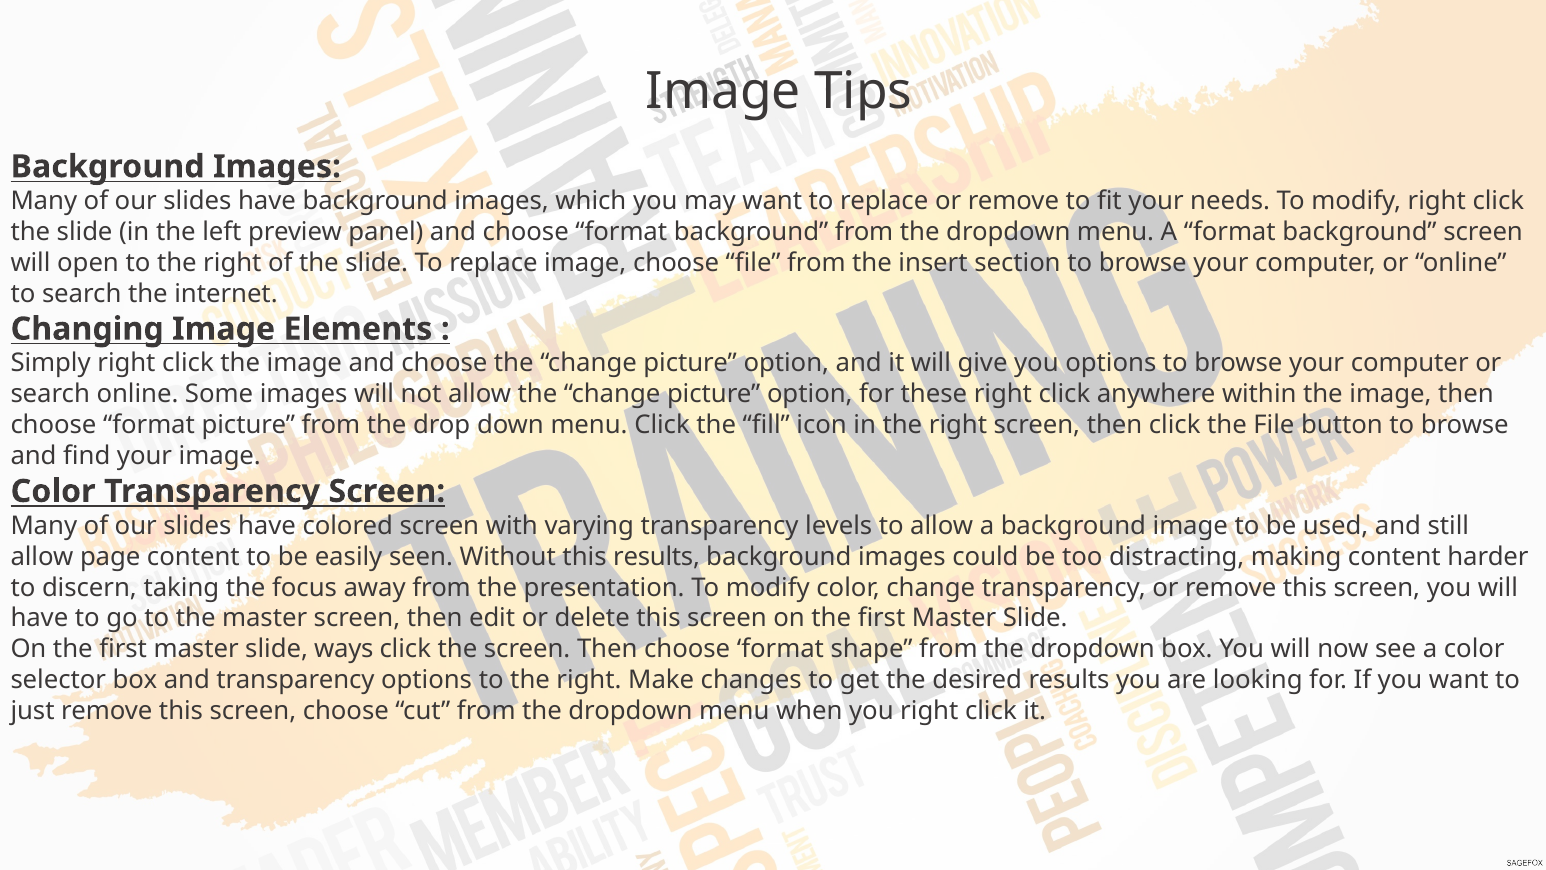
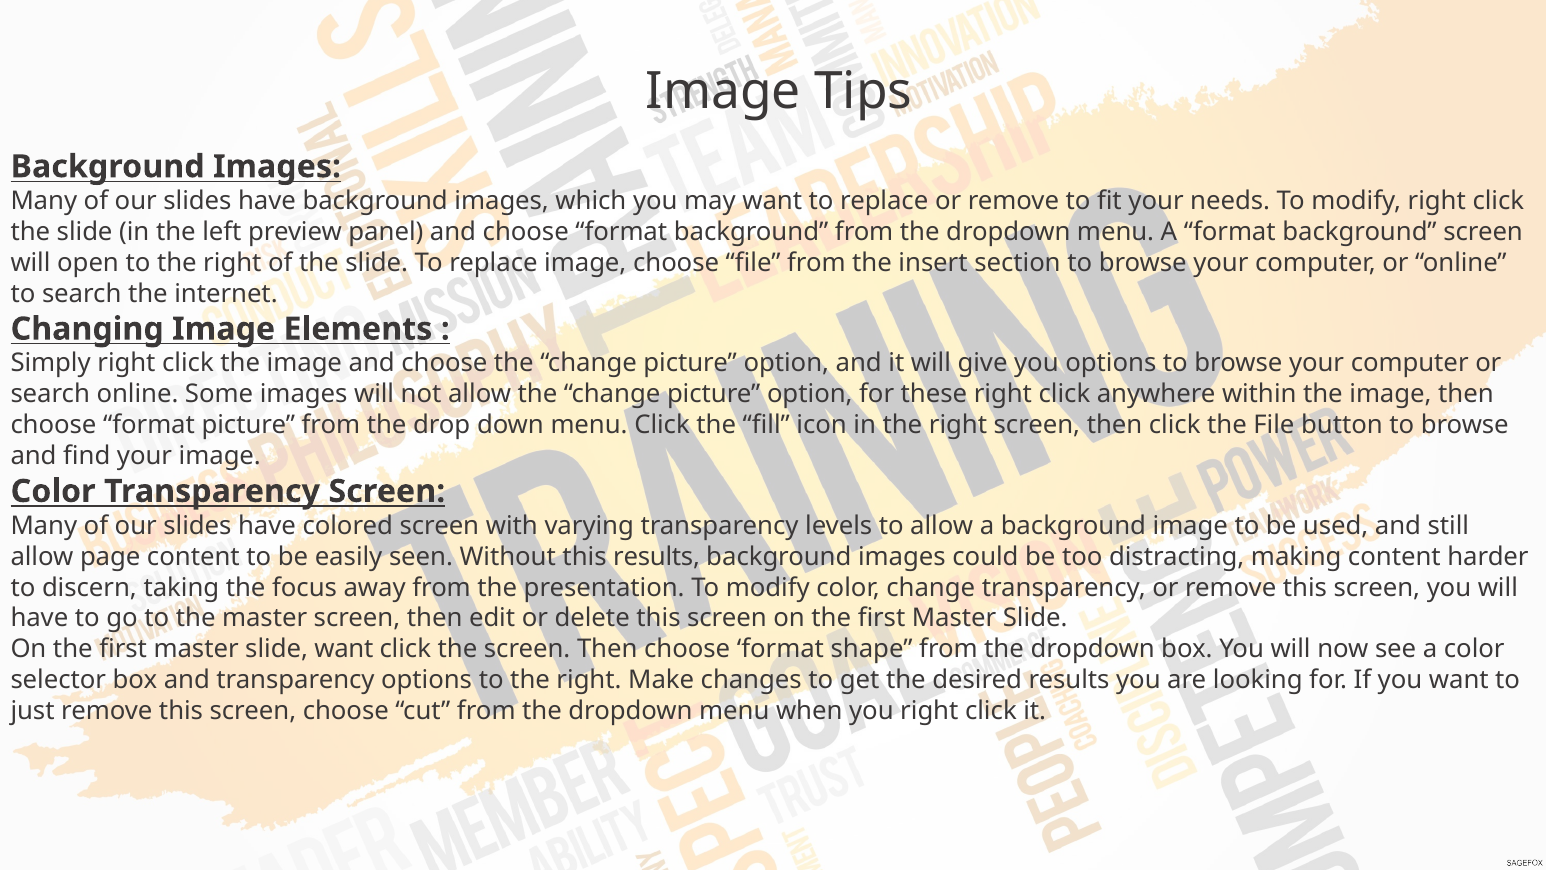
slide ways: ways -> want
